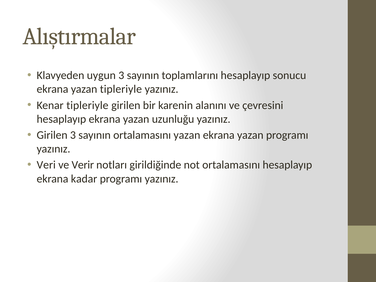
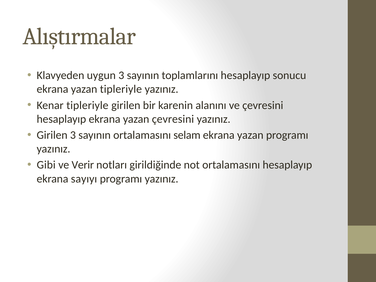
yazan uzunluğu: uzunluğu -> çevresini
ortalamasını yazan: yazan -> selam
Veri: Veri -> Gibi
kadar: kadar -> sayıyı
